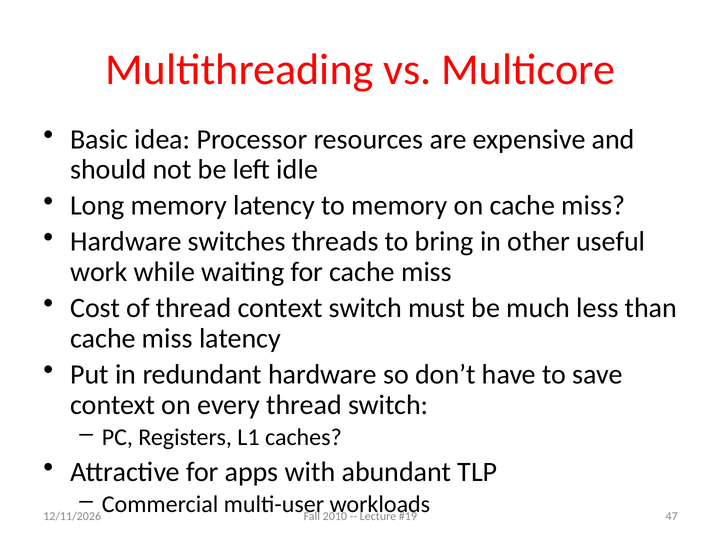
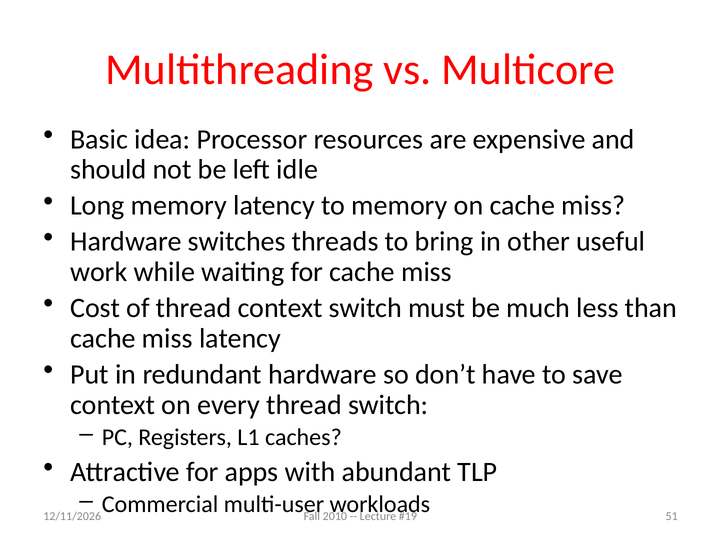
47: 47 -> 51
